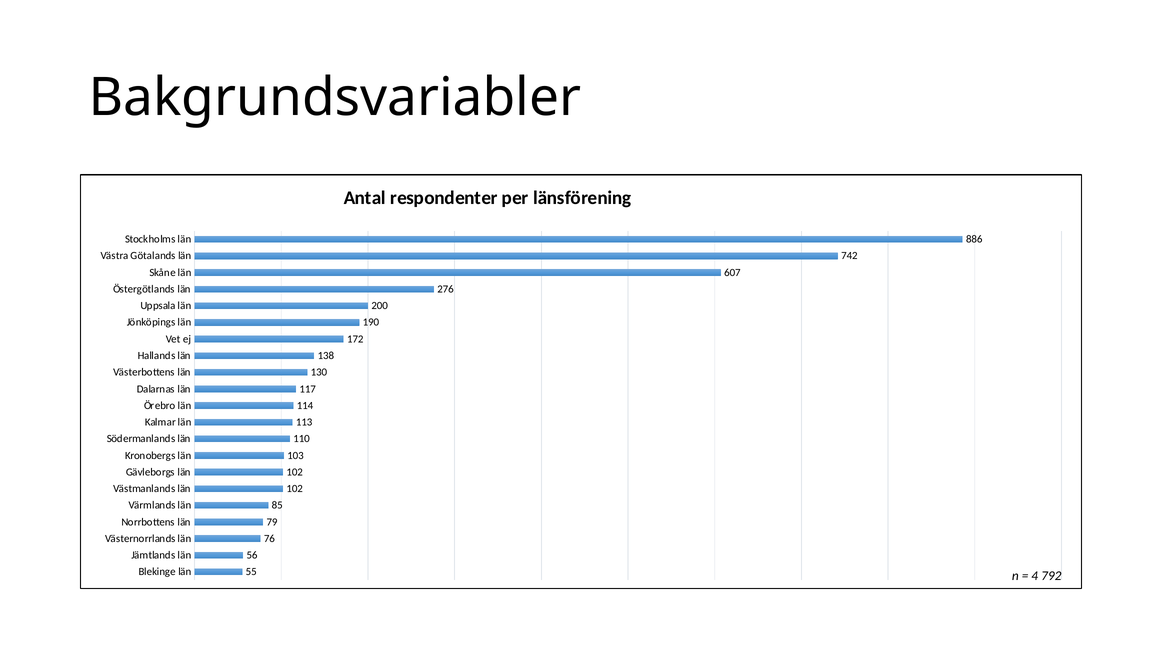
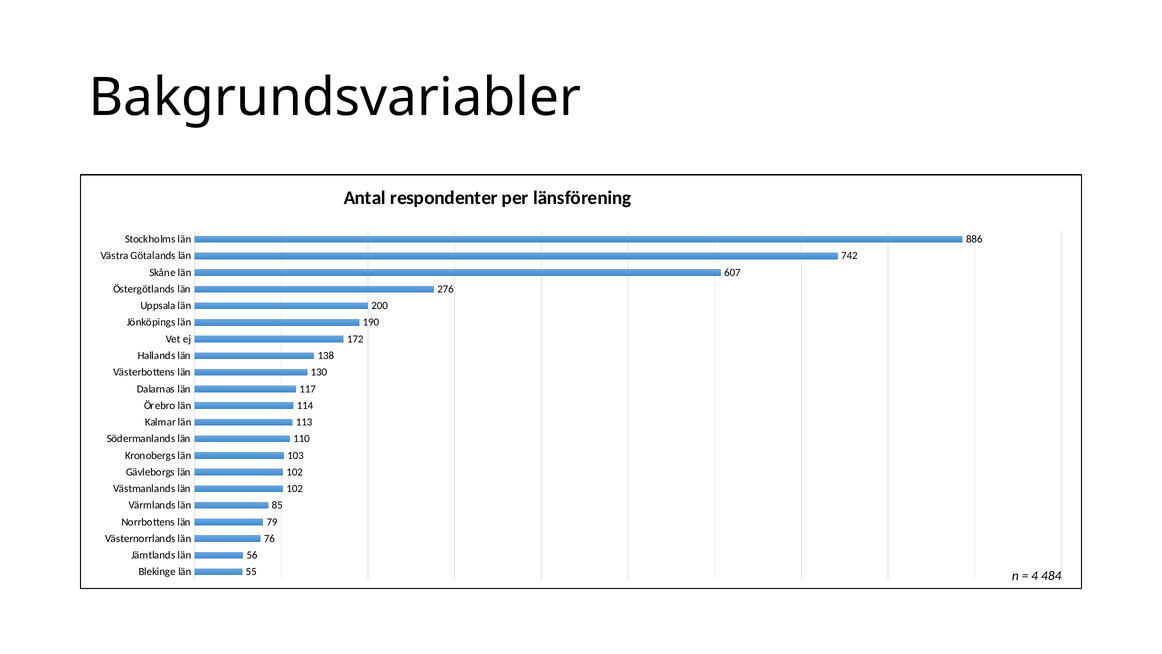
792: 792 -> 484
